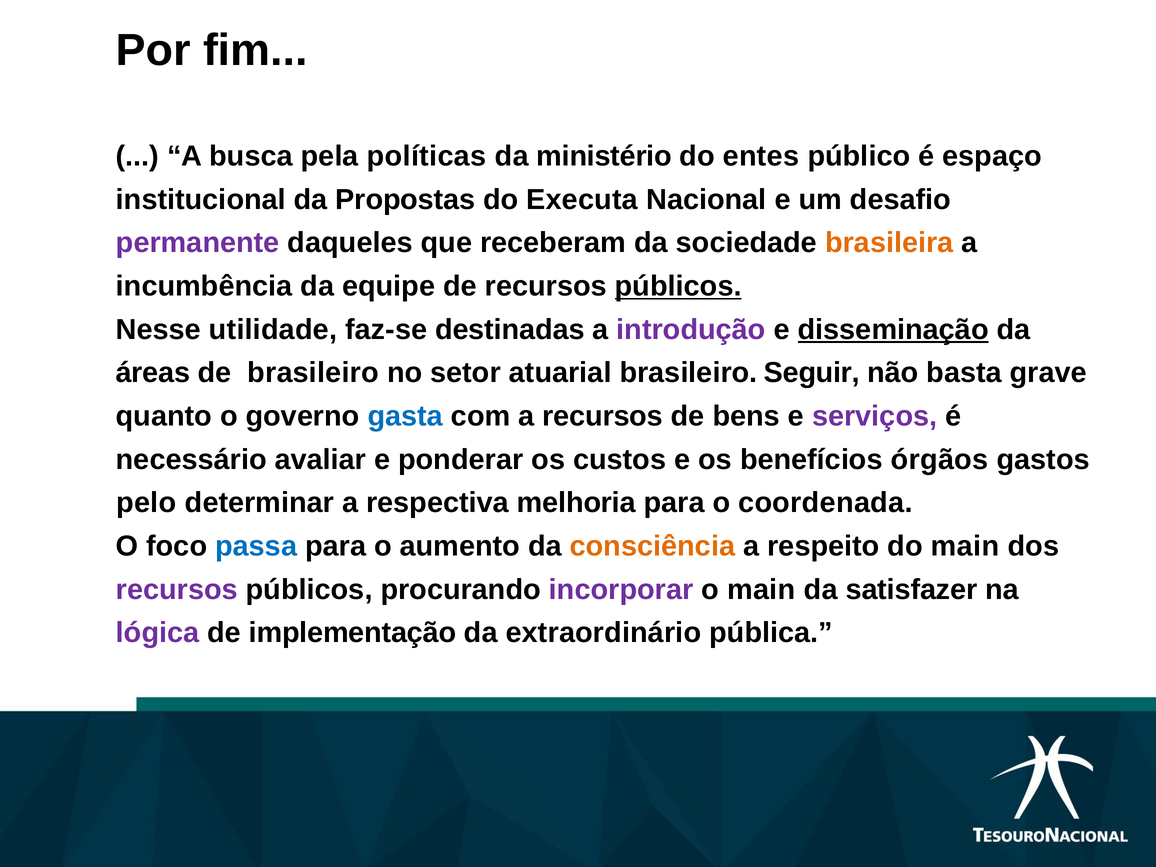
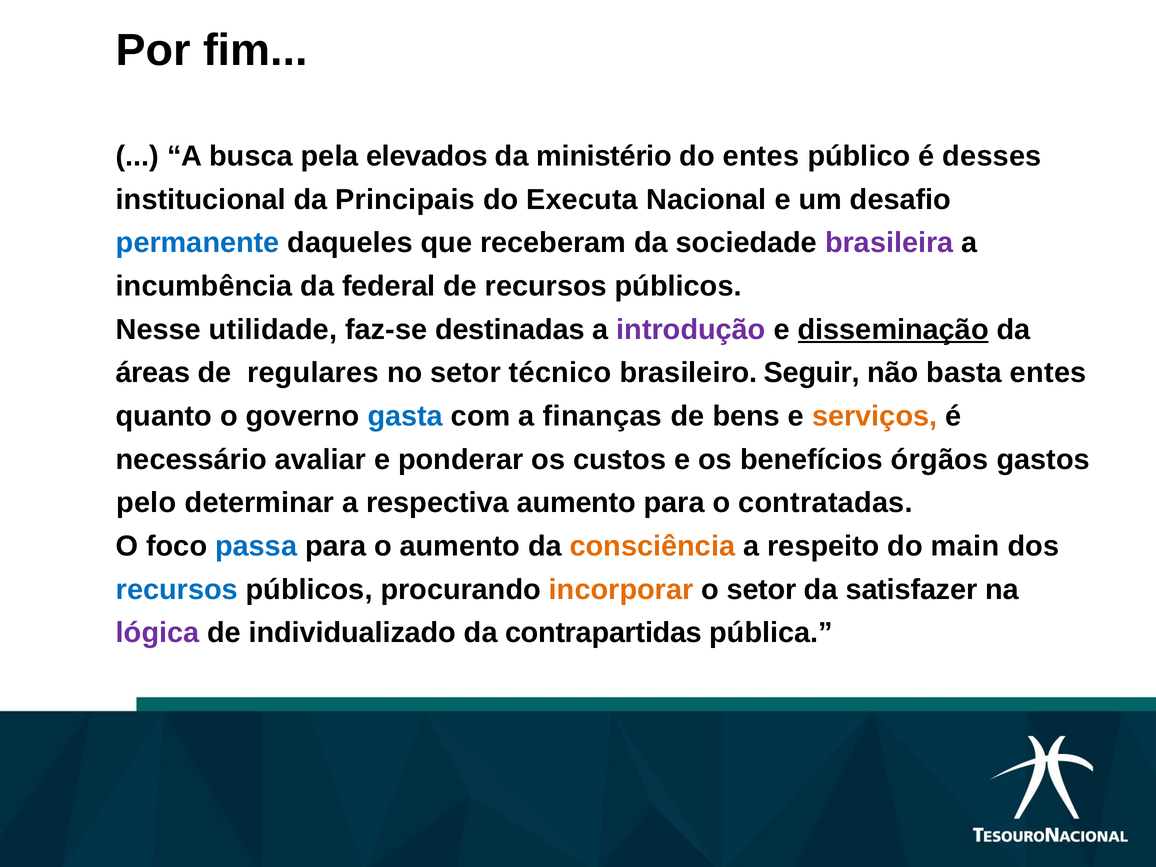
políticas: políticas -> elevados
espaço: espaço -> desses
Propostas: Propostas -> Principais
permanente colour: purple -> blue
brasileira colour: orange -> purple
equipe: equipe -> federal
públicos at (678, 286) underline: present -> none
de brasileiro: brasileiro -> regulares
atuarial: atuarial -> técnico
basta grave: grave -> entes
a recursos: recursos -> finanças
serviços colour: purple -> orange
respectiva melhoria: melhoria -> aumento
coordenada: coordenada -> contratadas
recursos at (177, 590) colour: purple -> blue
incorporar colour: purple -> orange
o main: main -> setor
implementação: implementação -> individualizado
extraordinário: extraordinário -> contrapartidas
